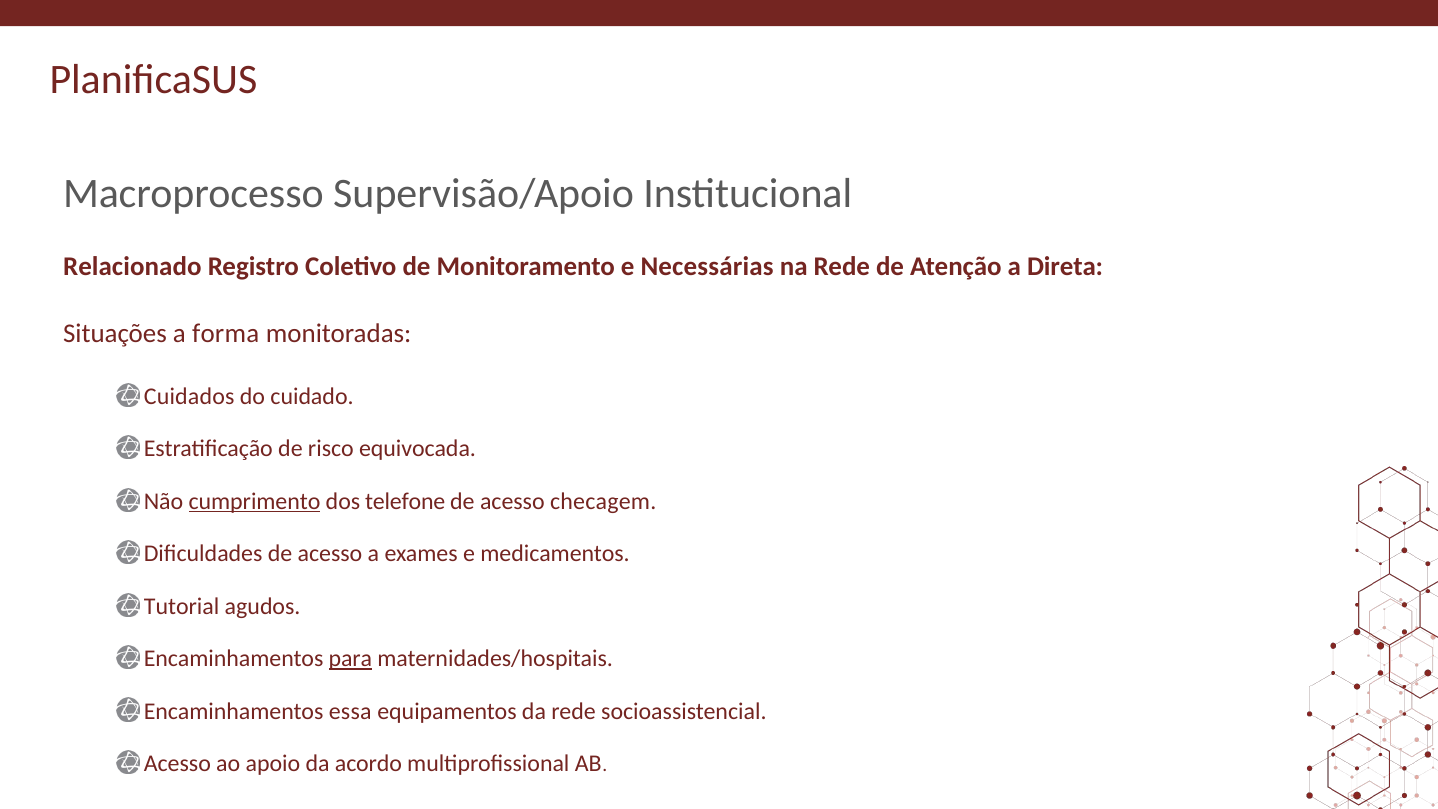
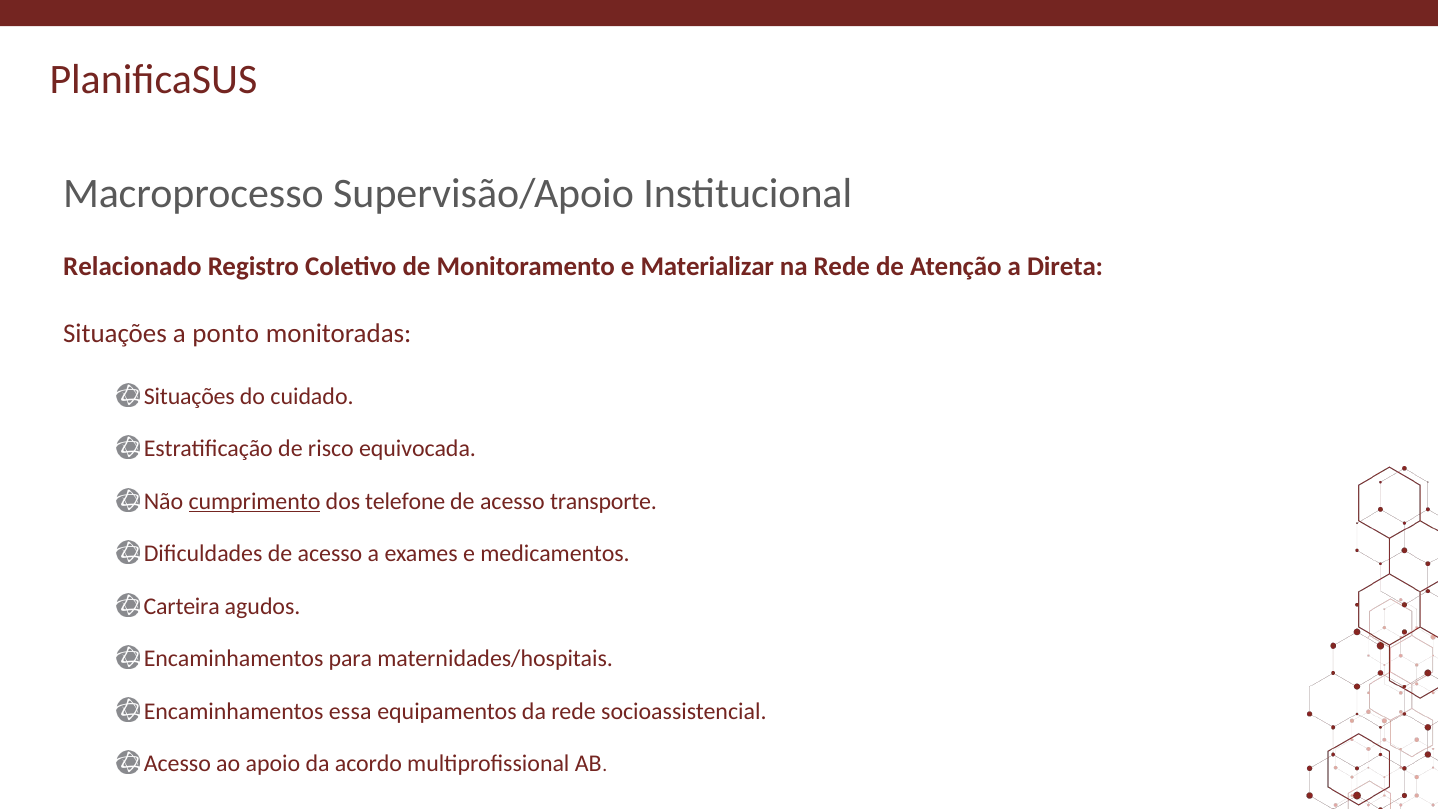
Necessárias: Necessárias -> Materializar
forma: forma -> ponto
Cuidados at (189, 396): Cuidados -> Situações
checagem: checagem -> transporte
Tutorial: Tutorial -> Carteira
para underline: present -> none
